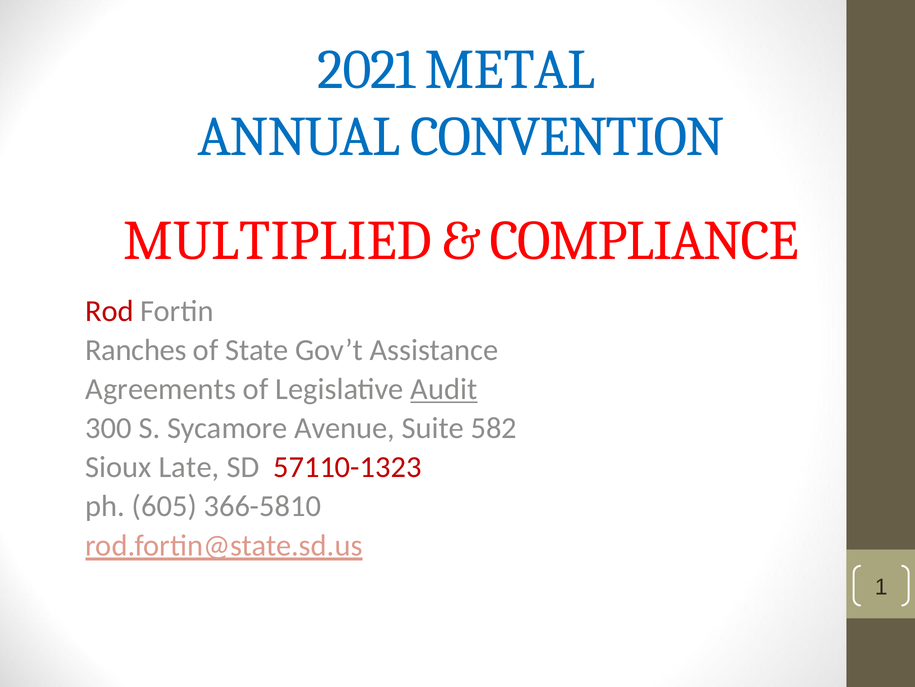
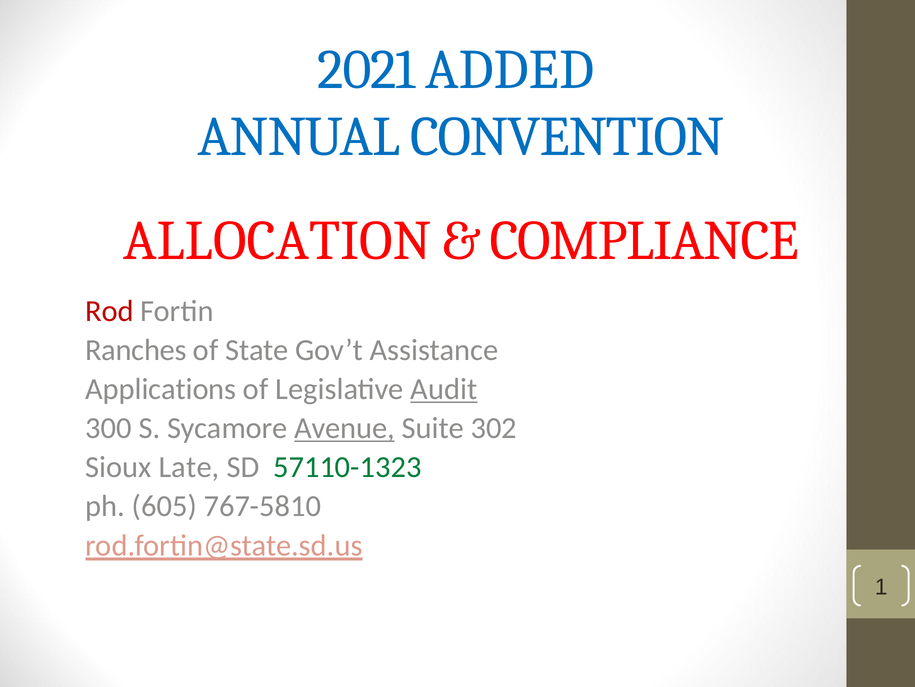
METAL: METAL -> ADDED
MULTIPLIED: MULTIPLIED -> ALLOCATION
Agreements: Agreements -> Applications
Avenue underline: none -> present
582: 582 -> 302
57110-1323 colour: red -> green
366-5810: 366-5810 -> 767-5810
